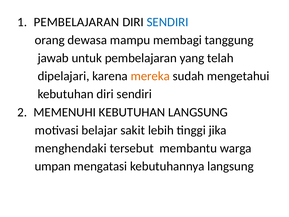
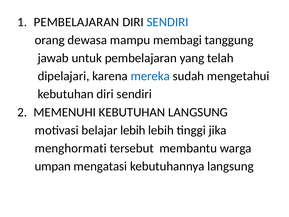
mereka colour: orange -> blue
belajar sakit: sakit -> lebih
menghendaki: menghendaki -> menghormati
